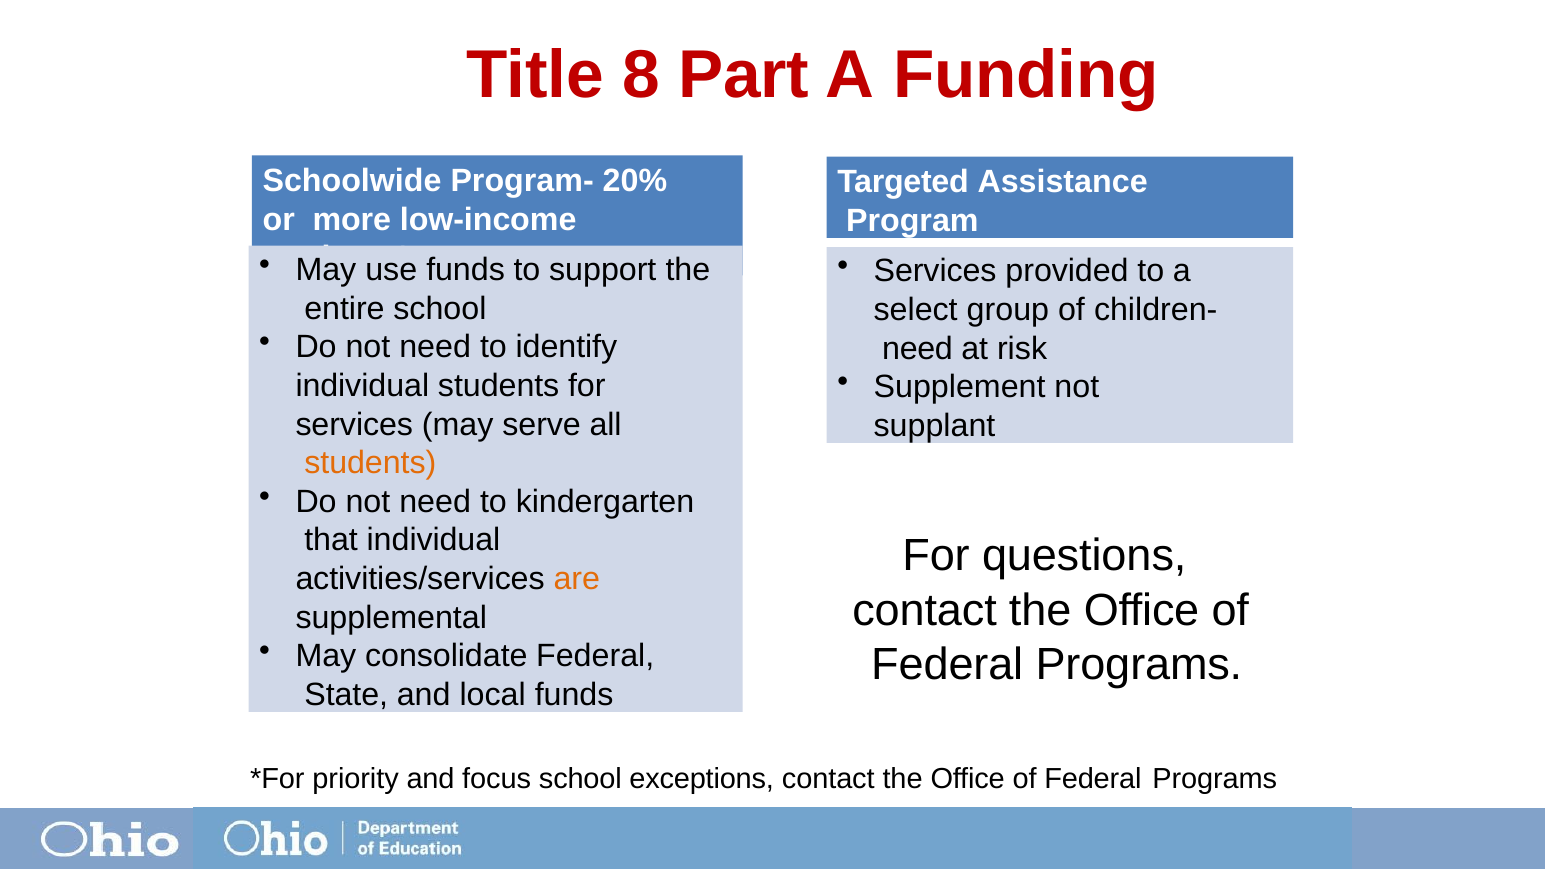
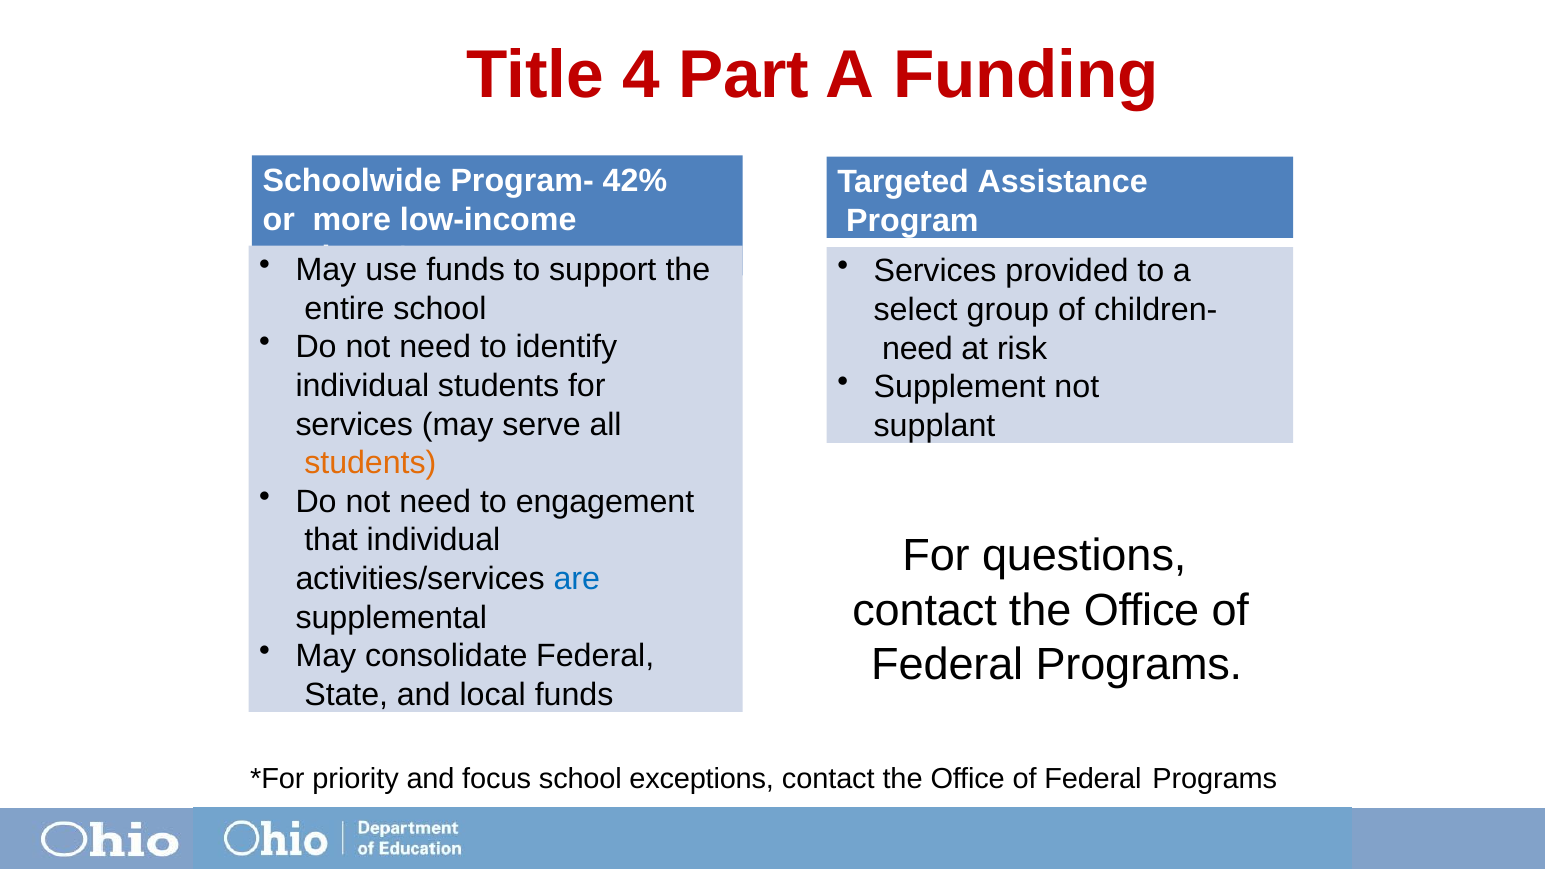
8: 8 -> 4
20%: 20% -> 42%
kindergarten: kindergarten -> engagement
are colour: orange -> blue
